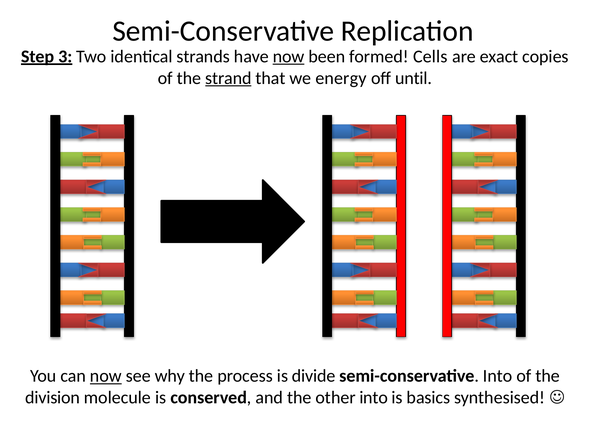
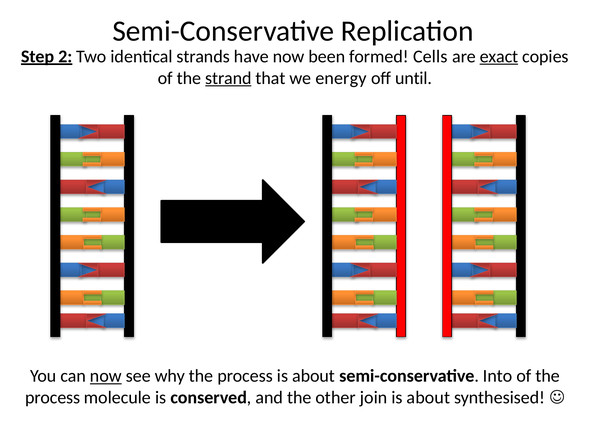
3: 3 -> 2
now at (289, 56) underline: present -> none
exact underline: none -> present
process is divide: divide -> about
division at (53, 397): division -> process
other into: into -> join
basics at (428, 397): basics -> about
